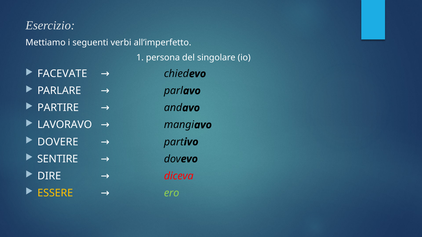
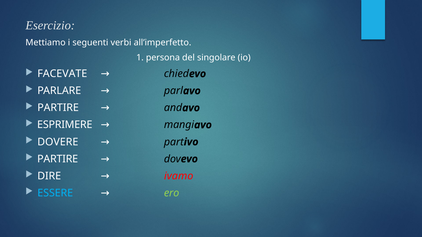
LAVORAVO: LAVORAVO -> ESPRIMERE
SENTIRE at (58, 159): SENTIRE -> PARTIRE
diceva: diceva -> ivamo
ESSERE colour: yellow -> light blue
